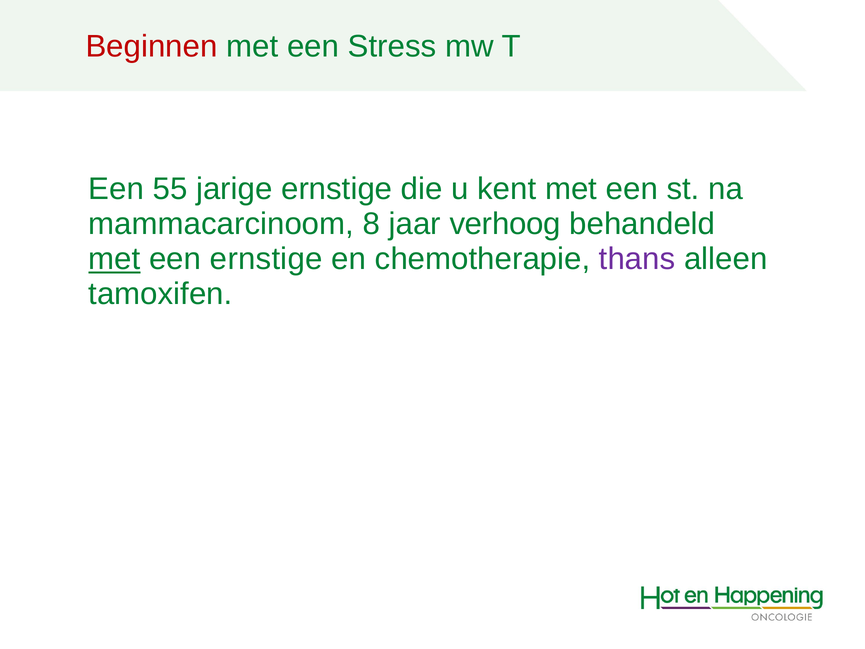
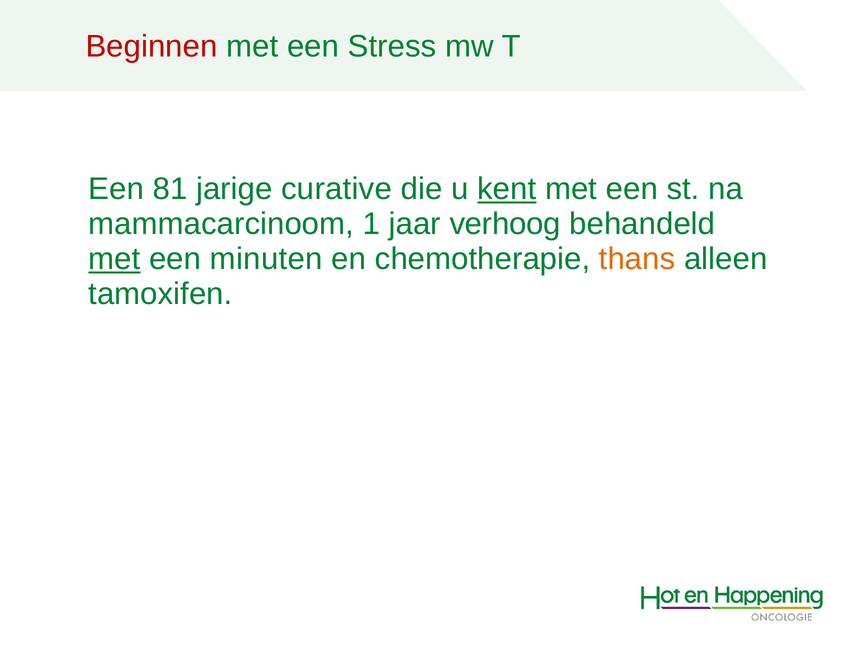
55: 55 -> 81
jarige ernstige: ernstige -> curative
kent underline: none -> present
8: 8 -> 1
een ernstige: ernstige -> minuten
thans colour: purple -> orange
